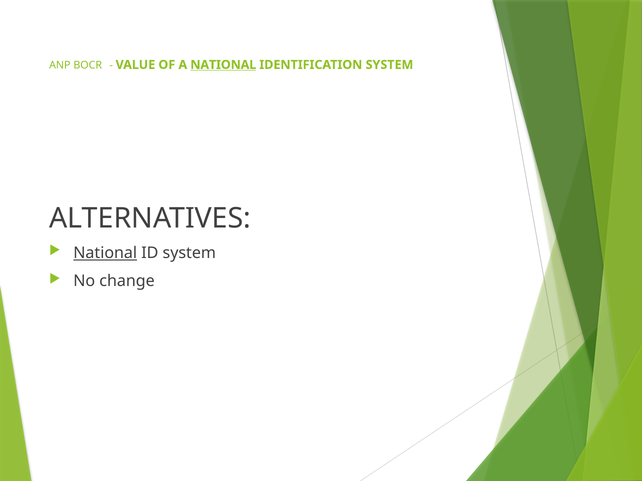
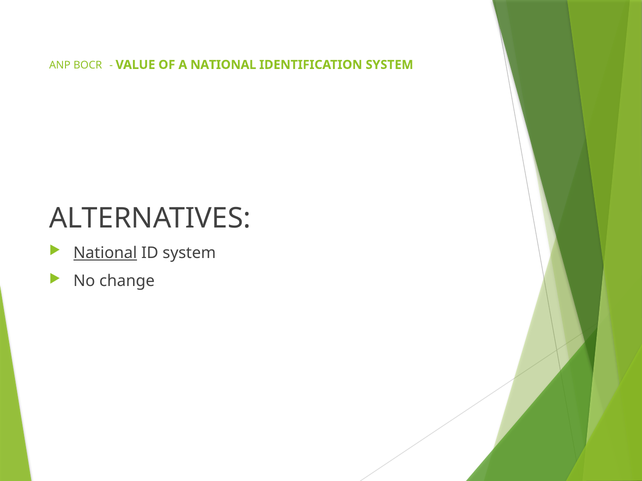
NATIONAL at (223, 65) underline: present -> none
